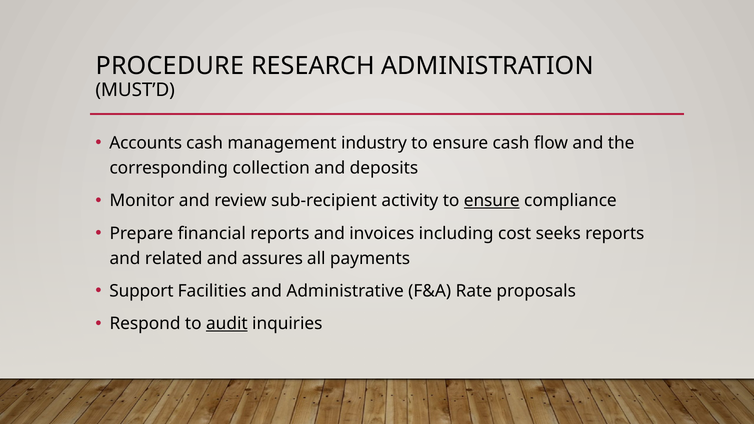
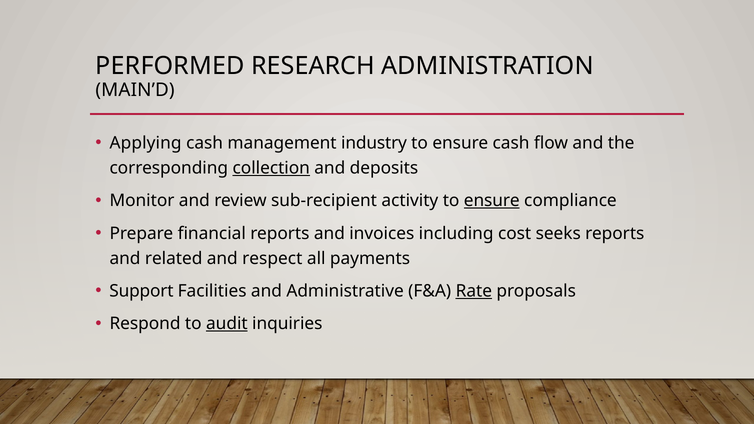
PROCEDURE: PROCEDURE -> PERFORMED
MUST’D: MUST’D -> MAIN’D
Accounts: Accounts -> Applying
collection underline: none -> present
assures: assures -> respect
Rate underline: none -> present
